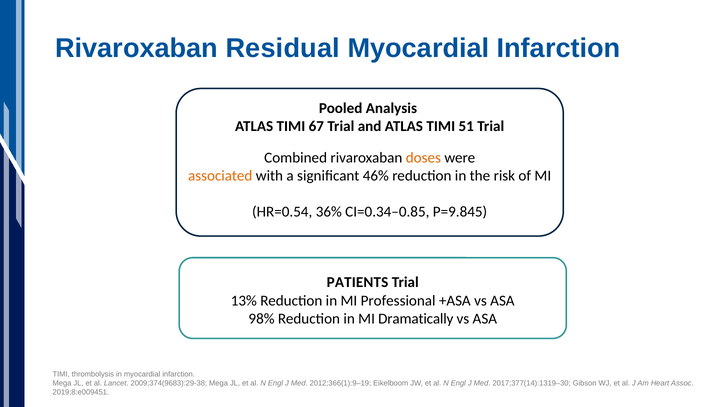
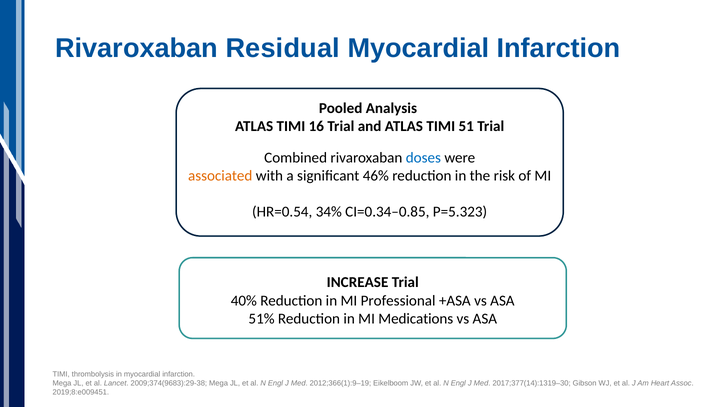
67: 67 -> 16
doses colour: orange -> blue
36%: 36% -> 34%
P=9.845: P=9.845 -> P=5.323
PATIENTS: PATIENTS -> INCREASE
13%: 13% -> 40%
98%: 98% -> 51%
Dramatically: Dramatically -> Medications
